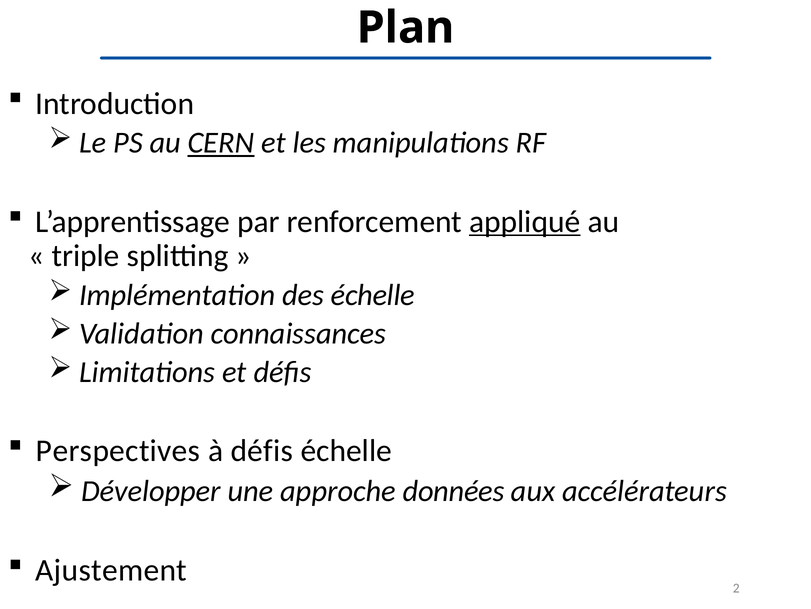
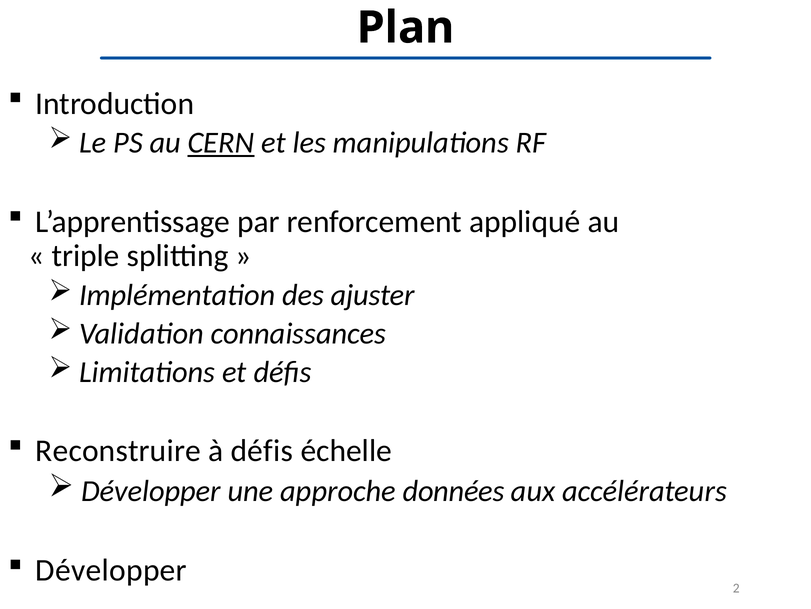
appliqué underline: present -> none
des échelle: échelle -> ajuster
Perspectives: Perspectives -> Reconstruire
Ajustement at (111, 570): Ajustement -> Développer
